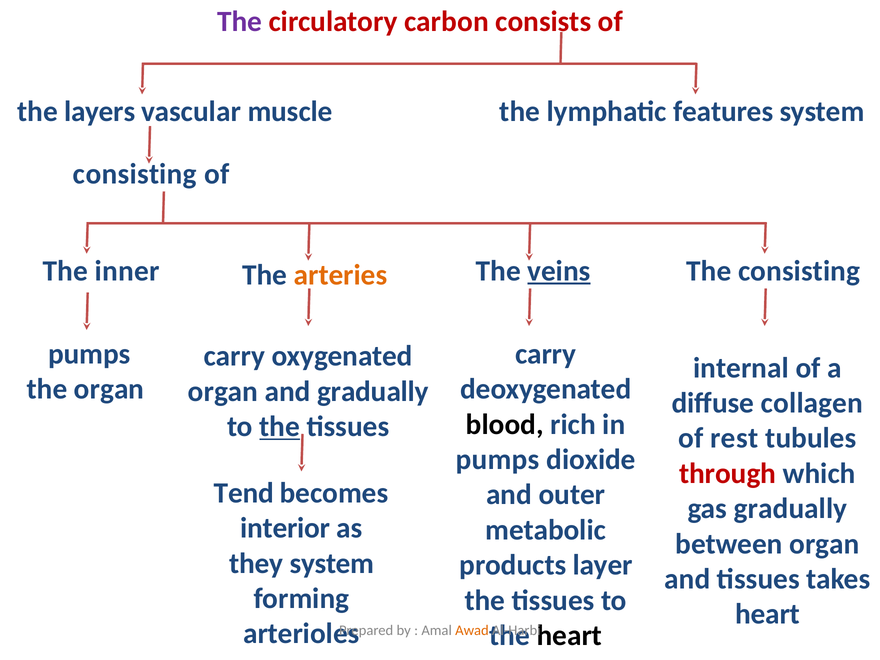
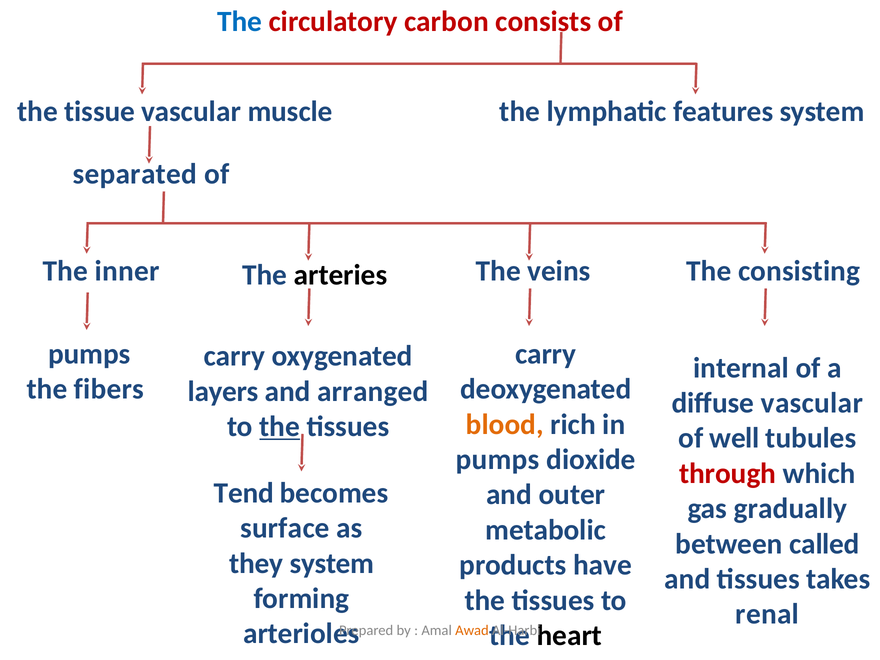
The at (240, 21) colour: purple -> blue
layers: layers -> tissue
consisting at (135, 174): consisting -> separated
arteries colour: orange -> black
veins underline: present -> none
the organ: organ -> fibers
organ at (223, 391): organ -> layers
and gradually: gradually -> arranged
diffuse collagen: collagen -> vascular
blood colour: black -> orange
rest: rest -> well
interior: interior -> surface
between organ: organ -> called
layer: layer -> have
heart at (768, 614): heart -> renal
